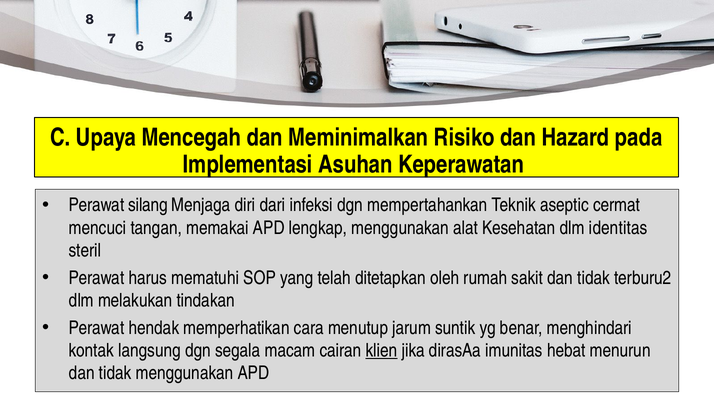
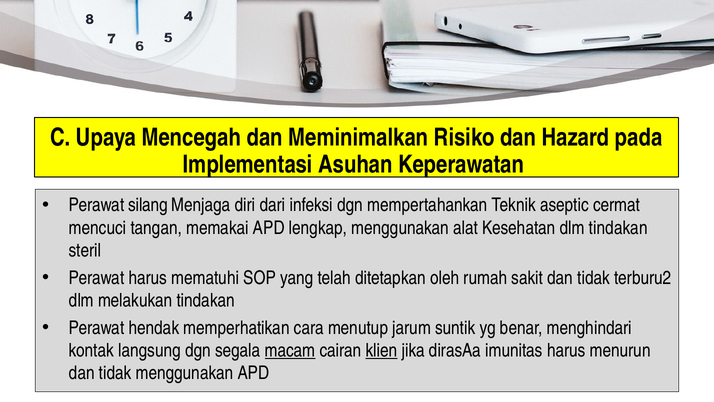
dlm identitas: identitas -> tindakan
macam underline: none -> present
imunitas hebat: hebat -> harus
